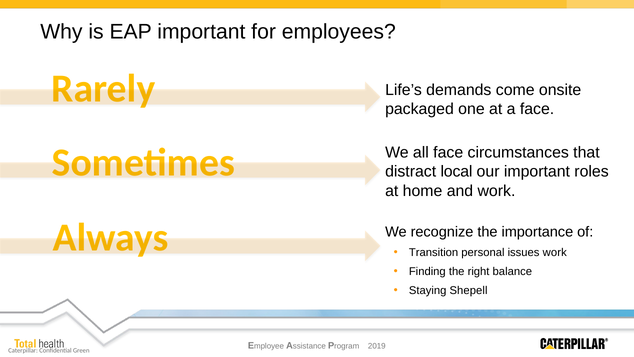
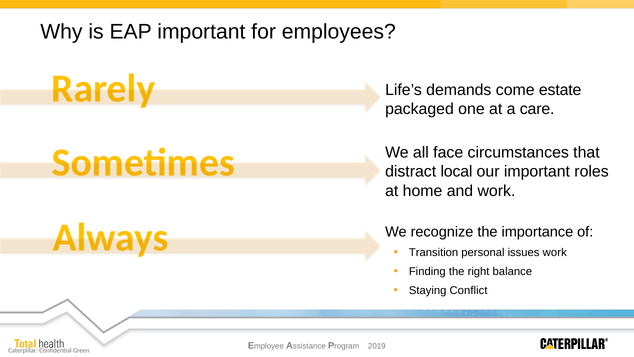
onsite: onsite -> estate
a face: face -> care
Shepell: Shepell -> Conflict
